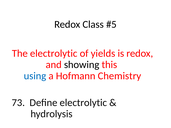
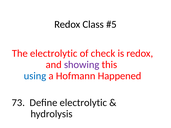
yields: yields -> check
showing colour: black -> purple
Chemistry: Chemistry -> Happened
